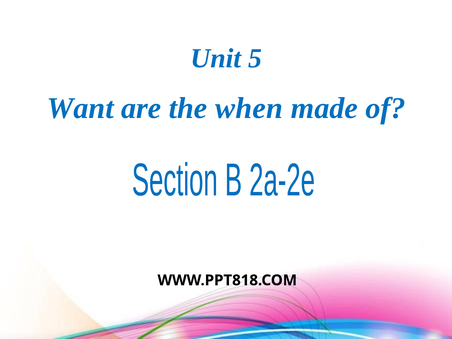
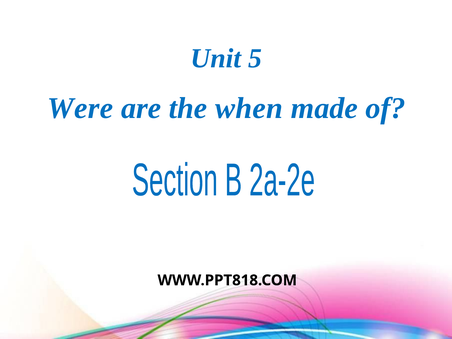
Want: Want -> Were
